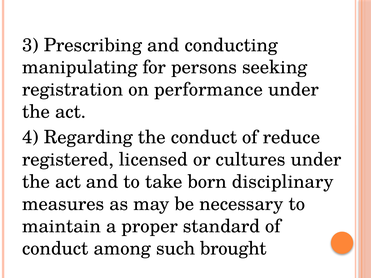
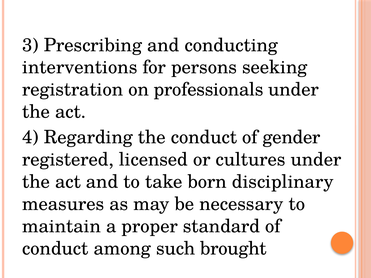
manipulating: manipulating -> interventions
performance: performance -> professionals
reduce: reduce -> gender
